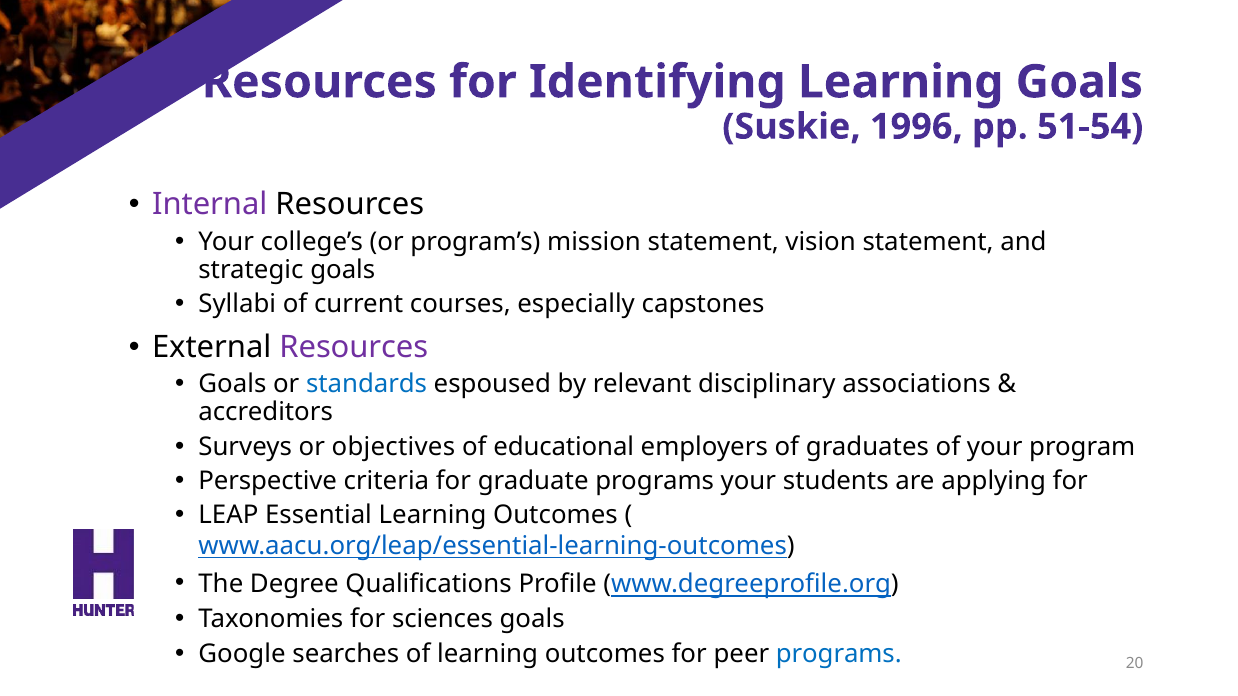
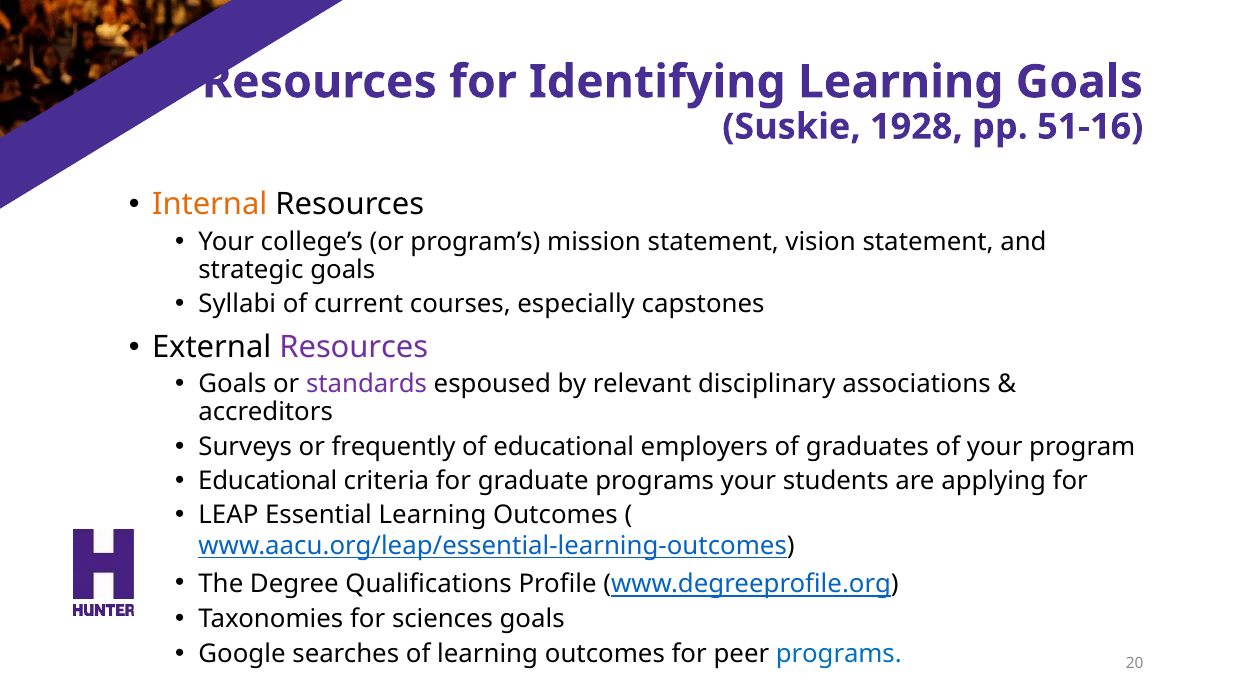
1996: 1996 -> 1928
51-54: 51-54 -> 51-16
Internal colour: purple -> orange
standards colour: blue -> purple
objectives: objectives -> frequently
Perspective at (268, 481): Perspective -> Educational
